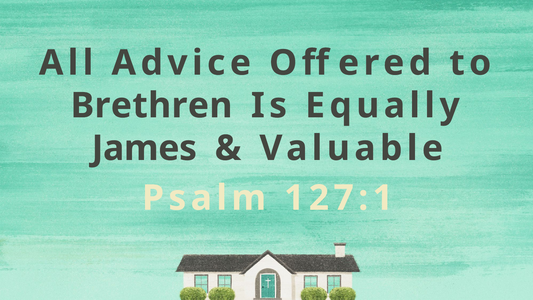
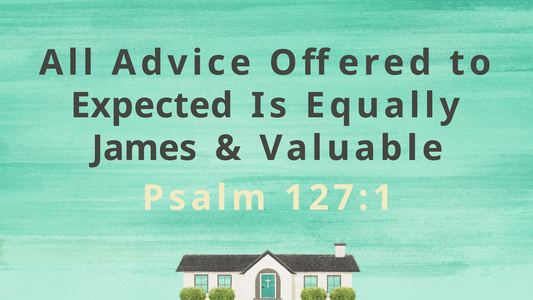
Brethren: Brethren -> Expected
